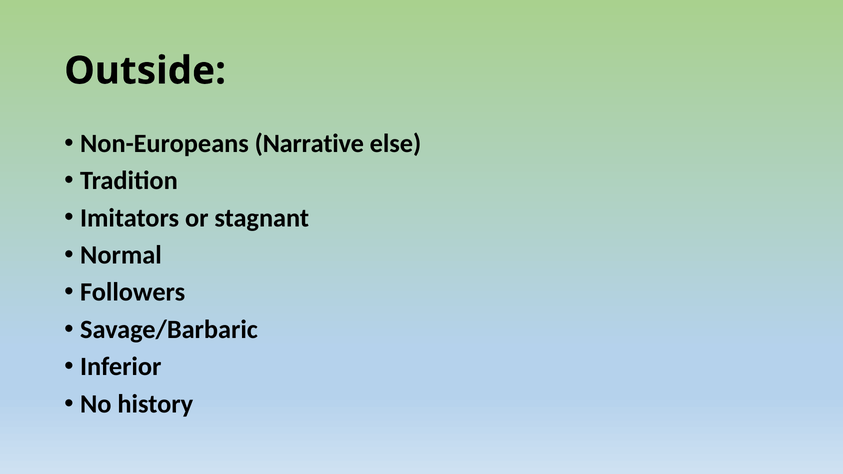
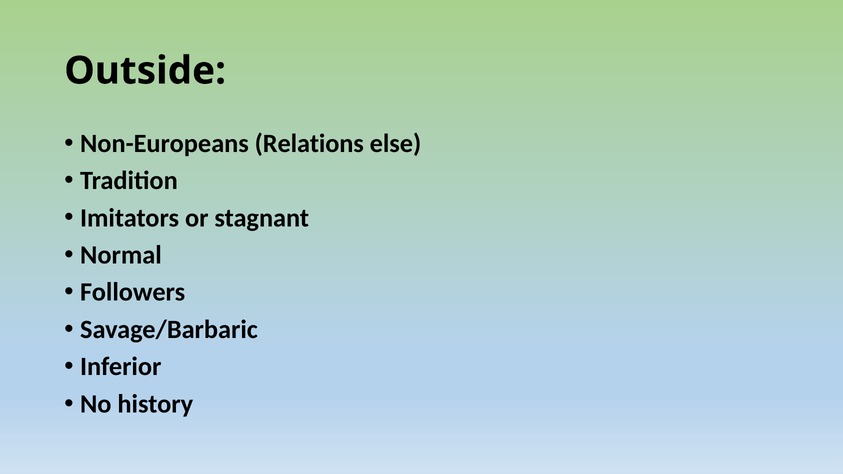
Narrative: Narrative -> Relations
